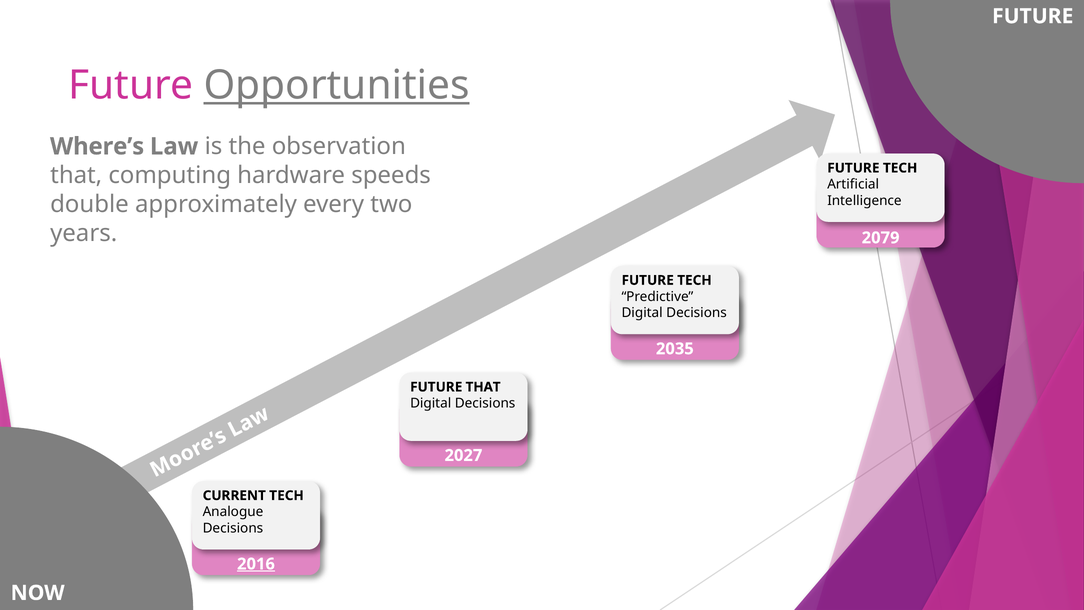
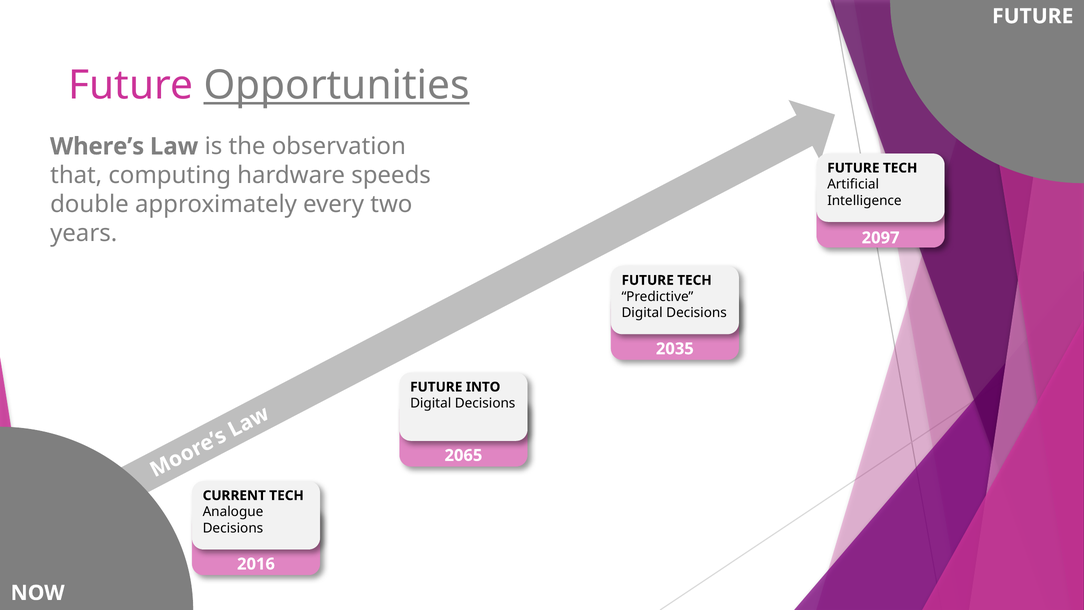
2079: 2079 -> 2097
FUTURE THAT: THAT -> INTO
2027: 2027 -> 2065
2016 underline: present -> none
